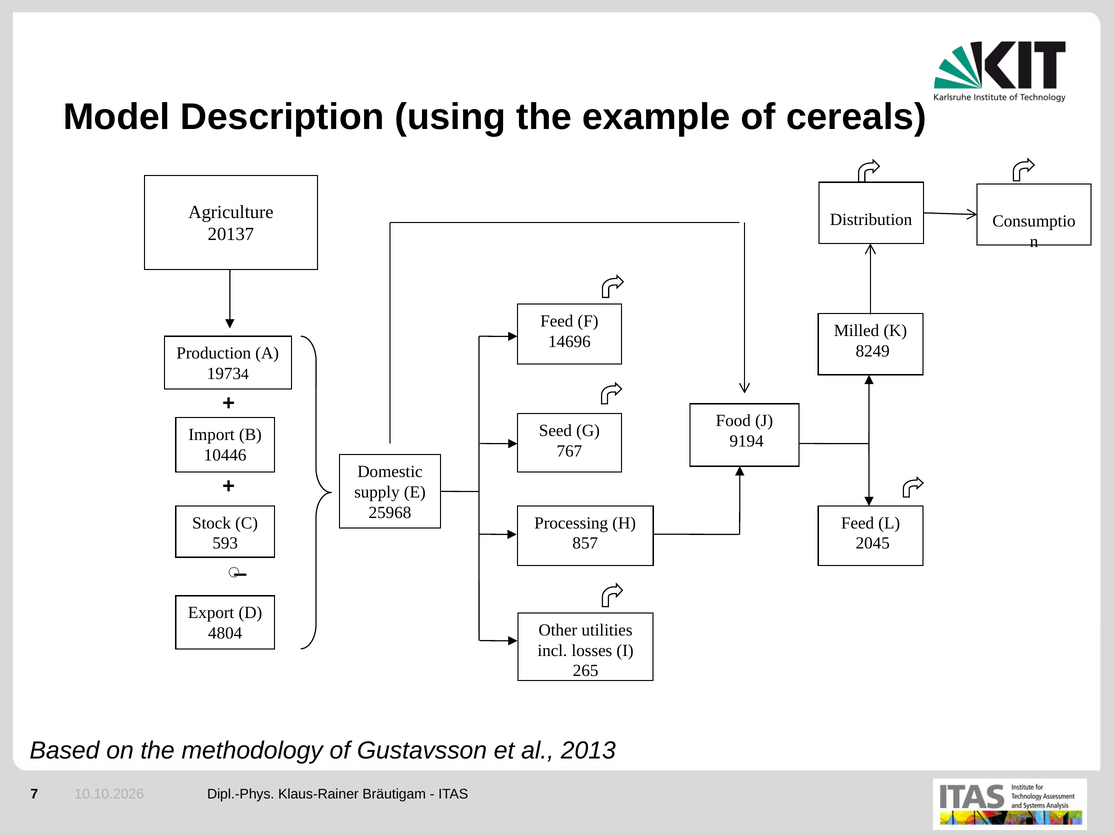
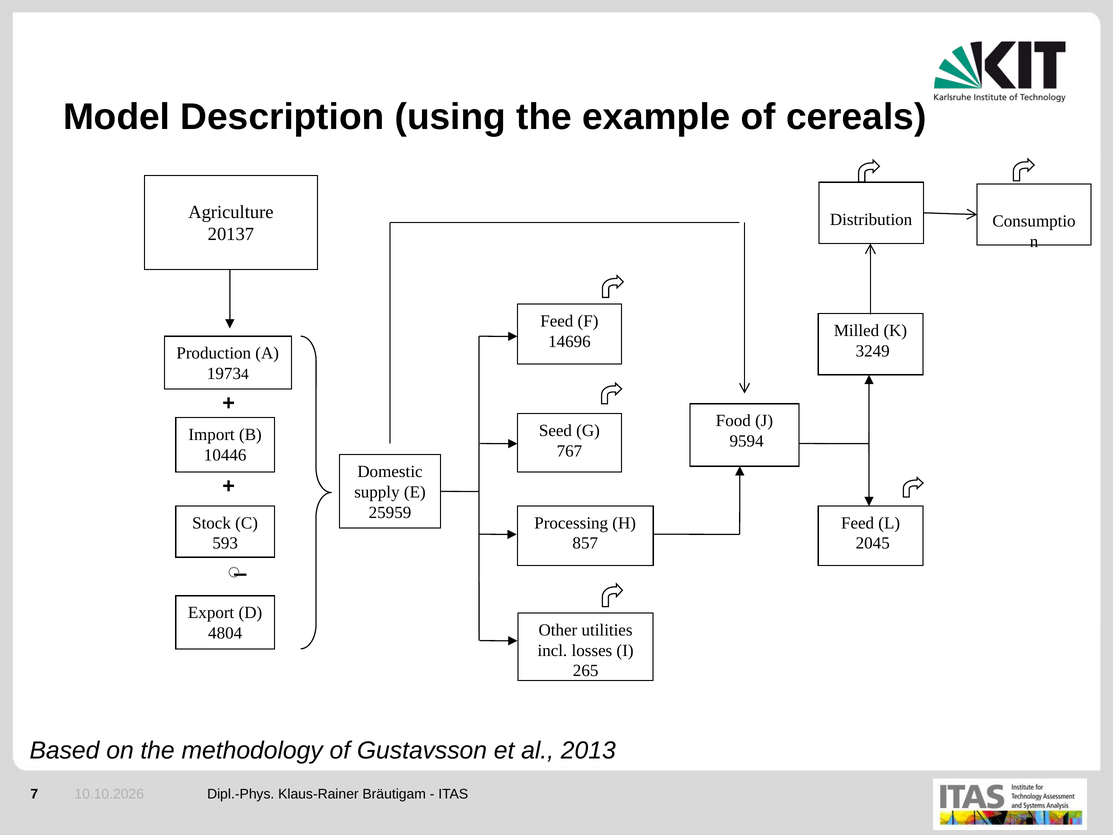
8249: 8249 -> 3249
9194: 9194 -> 9594
25968: 25968 -> 25959
